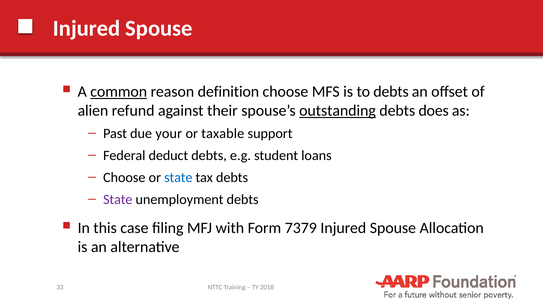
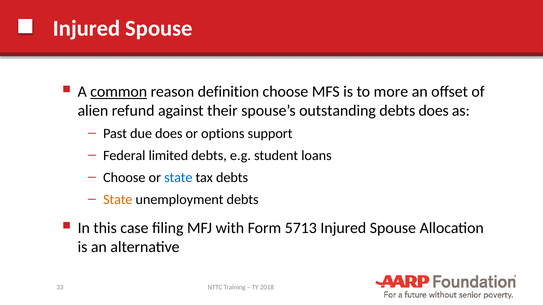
to debts: debts -> more
outstanding underline: present -> none
due your: your -> does
taxable: taxable -> options
deduct: deduct -> limited
State at (118, 200) colour: purple -> orange
7379: 7379 -> 5713
